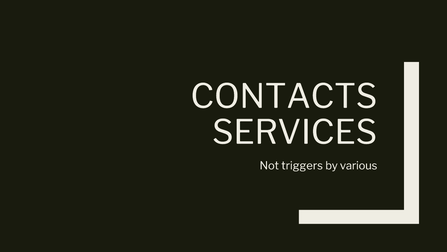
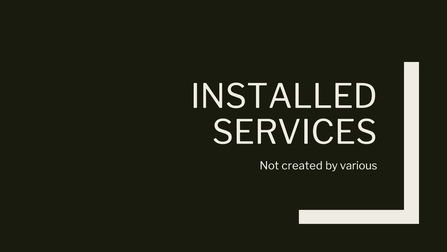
CONTACTS: CONTACTS -> INSTALLED
triggers: triggers -> created
